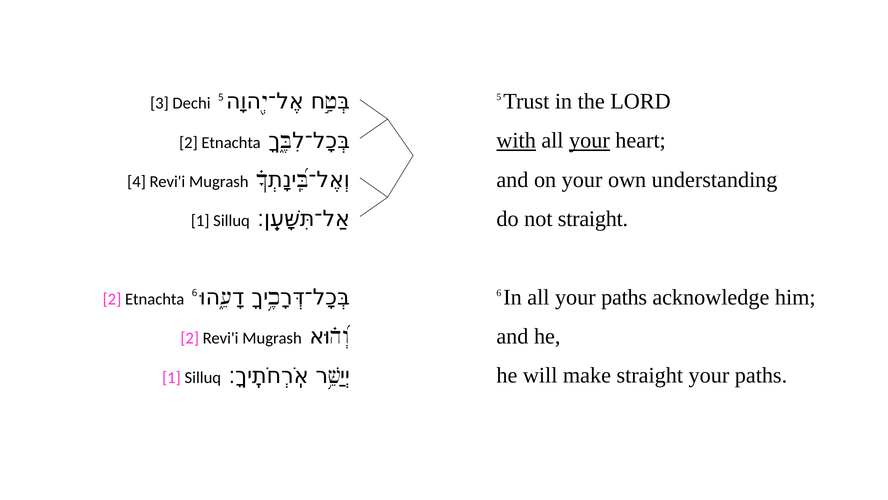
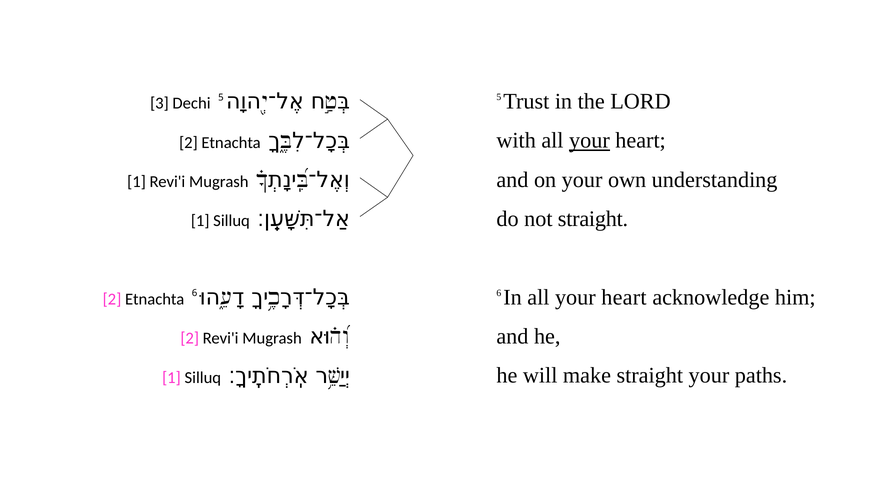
with underline: present -> none
4 at (137, 182): 4 -> 1
In all your paths: paths -> heart
